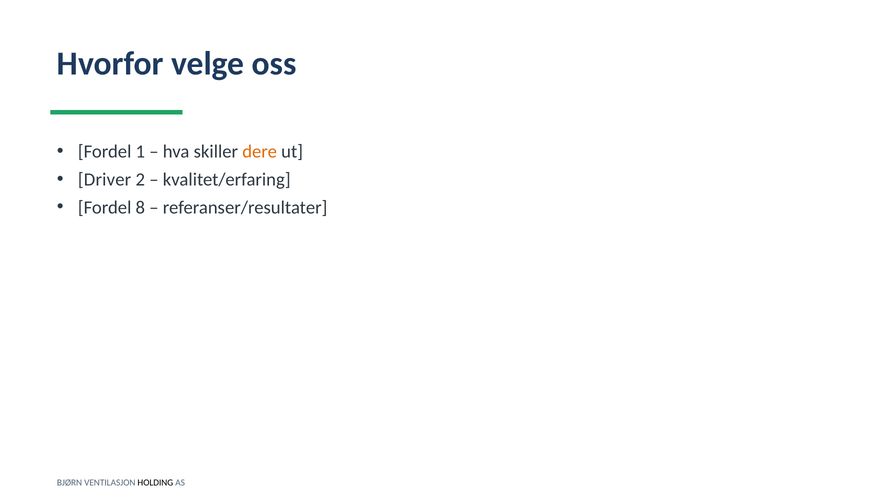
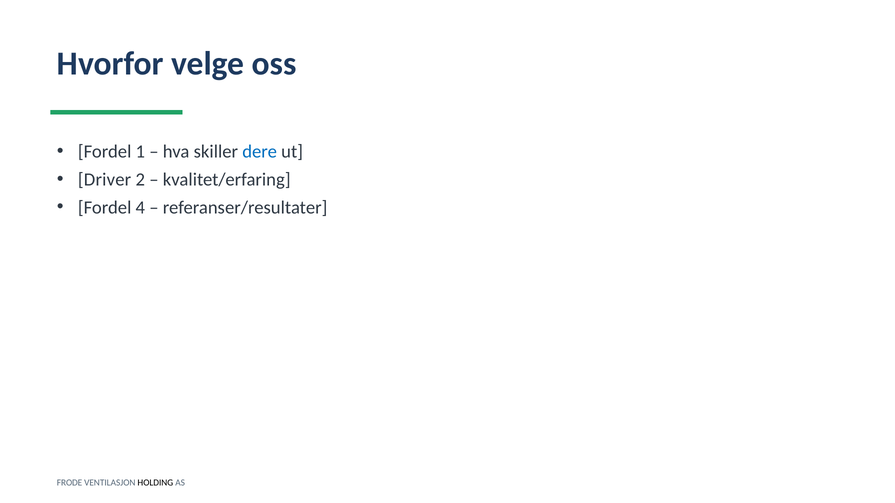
dere colour: orange -> blue
8: 8 -> 4
BJØRN: BJØRN -> FRODE
